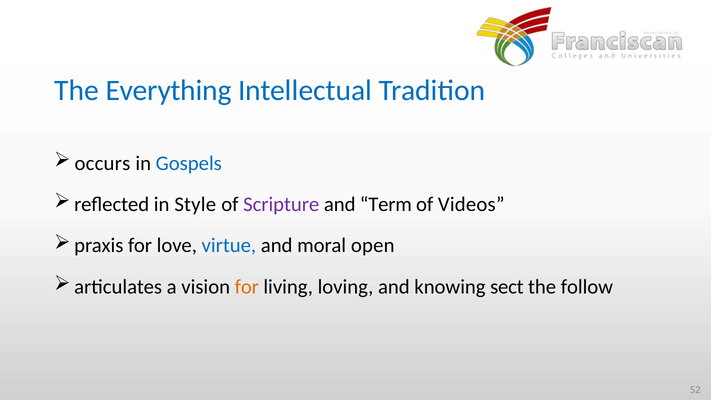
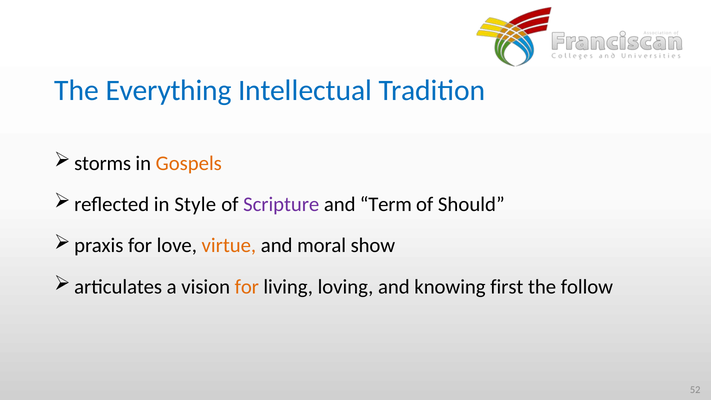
occurs: occurs -> storms
Gospels colour: blue -> orange
Videos: Videos -> Should
virtue colour: blue -> orange
open: open -> show
sect: sect -> first
